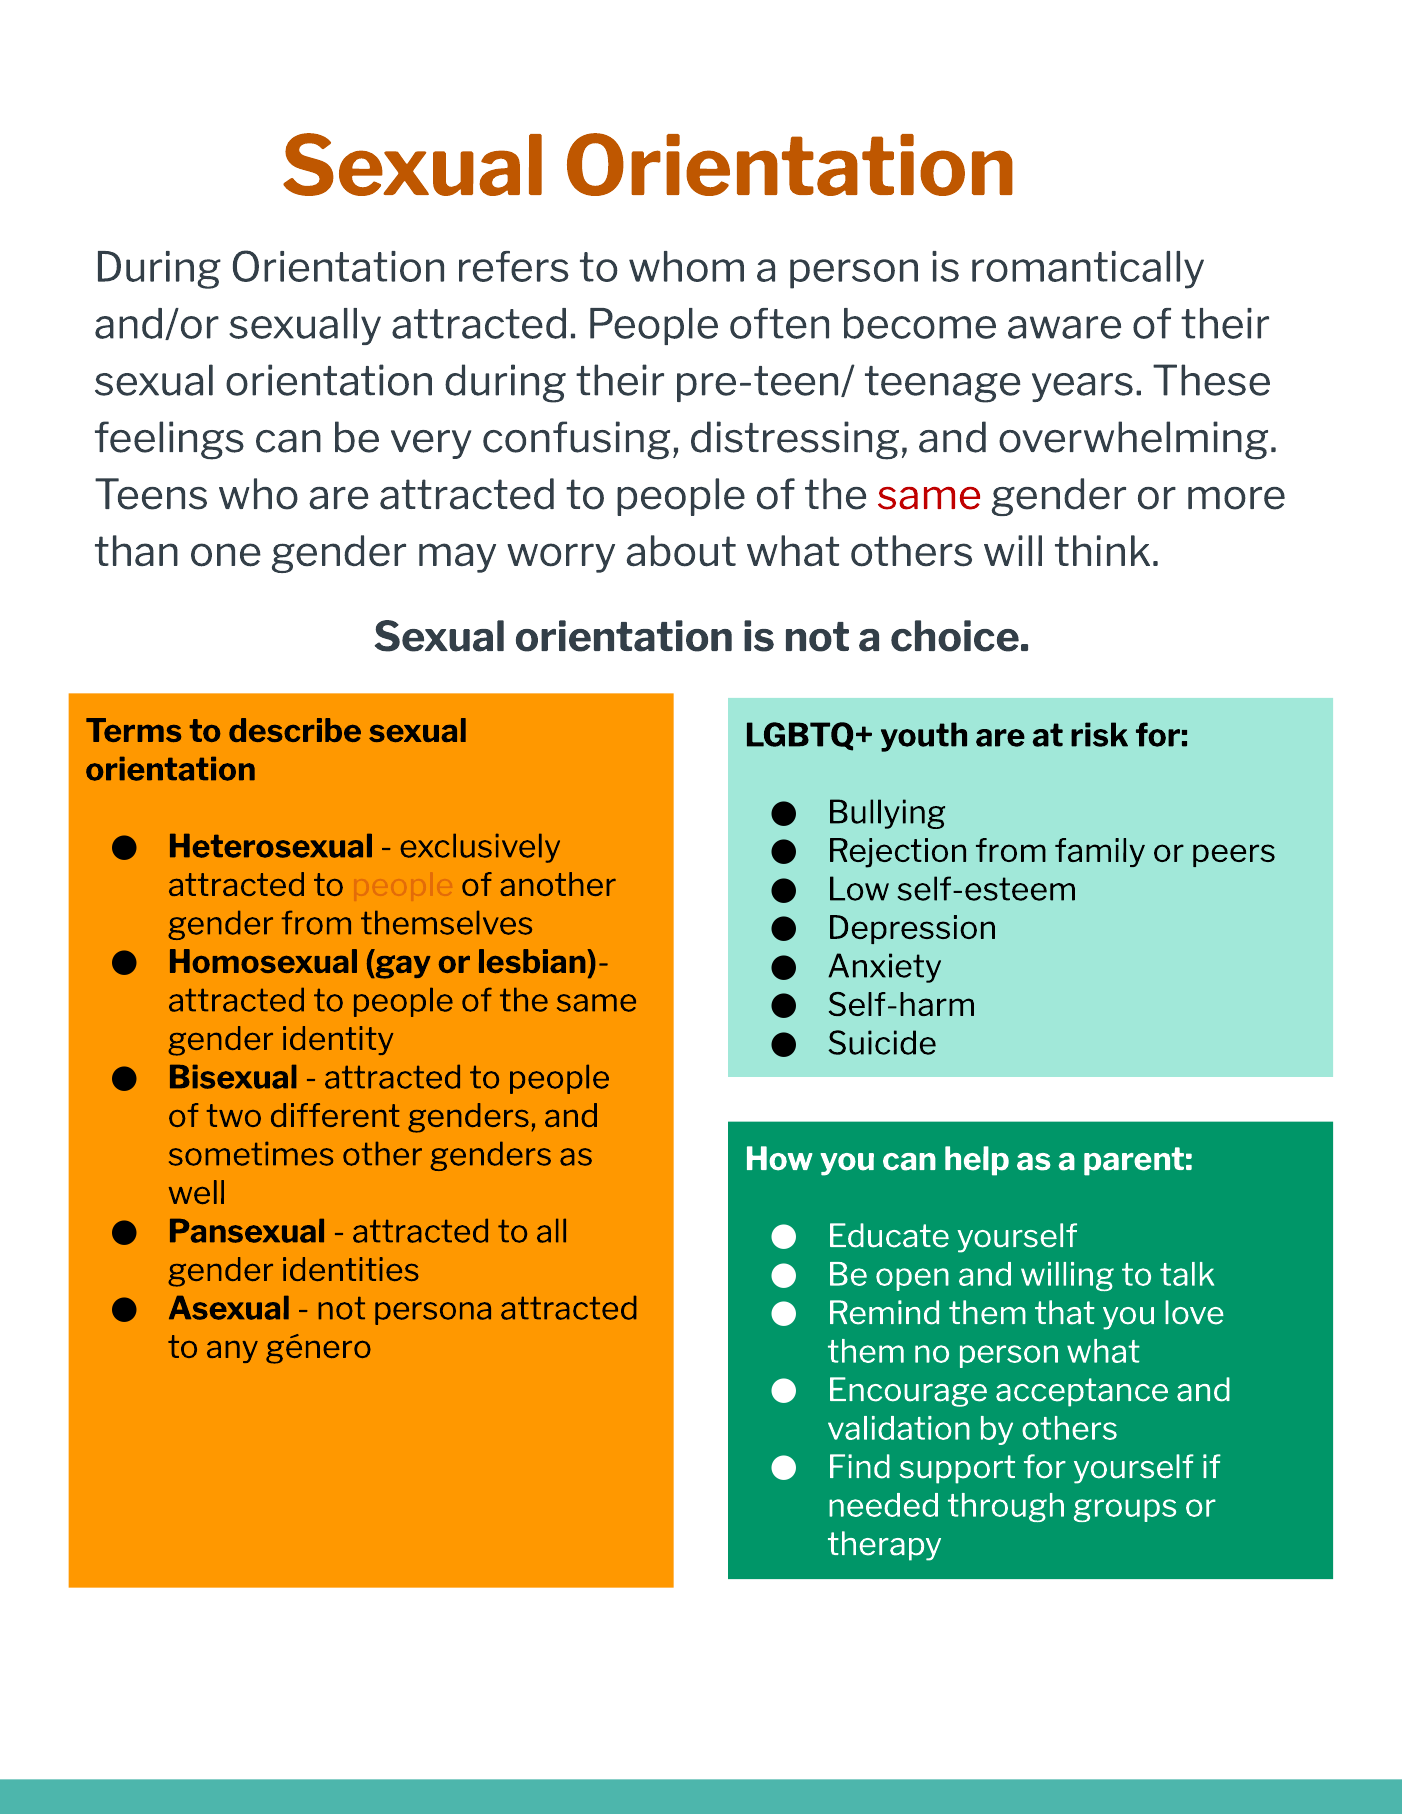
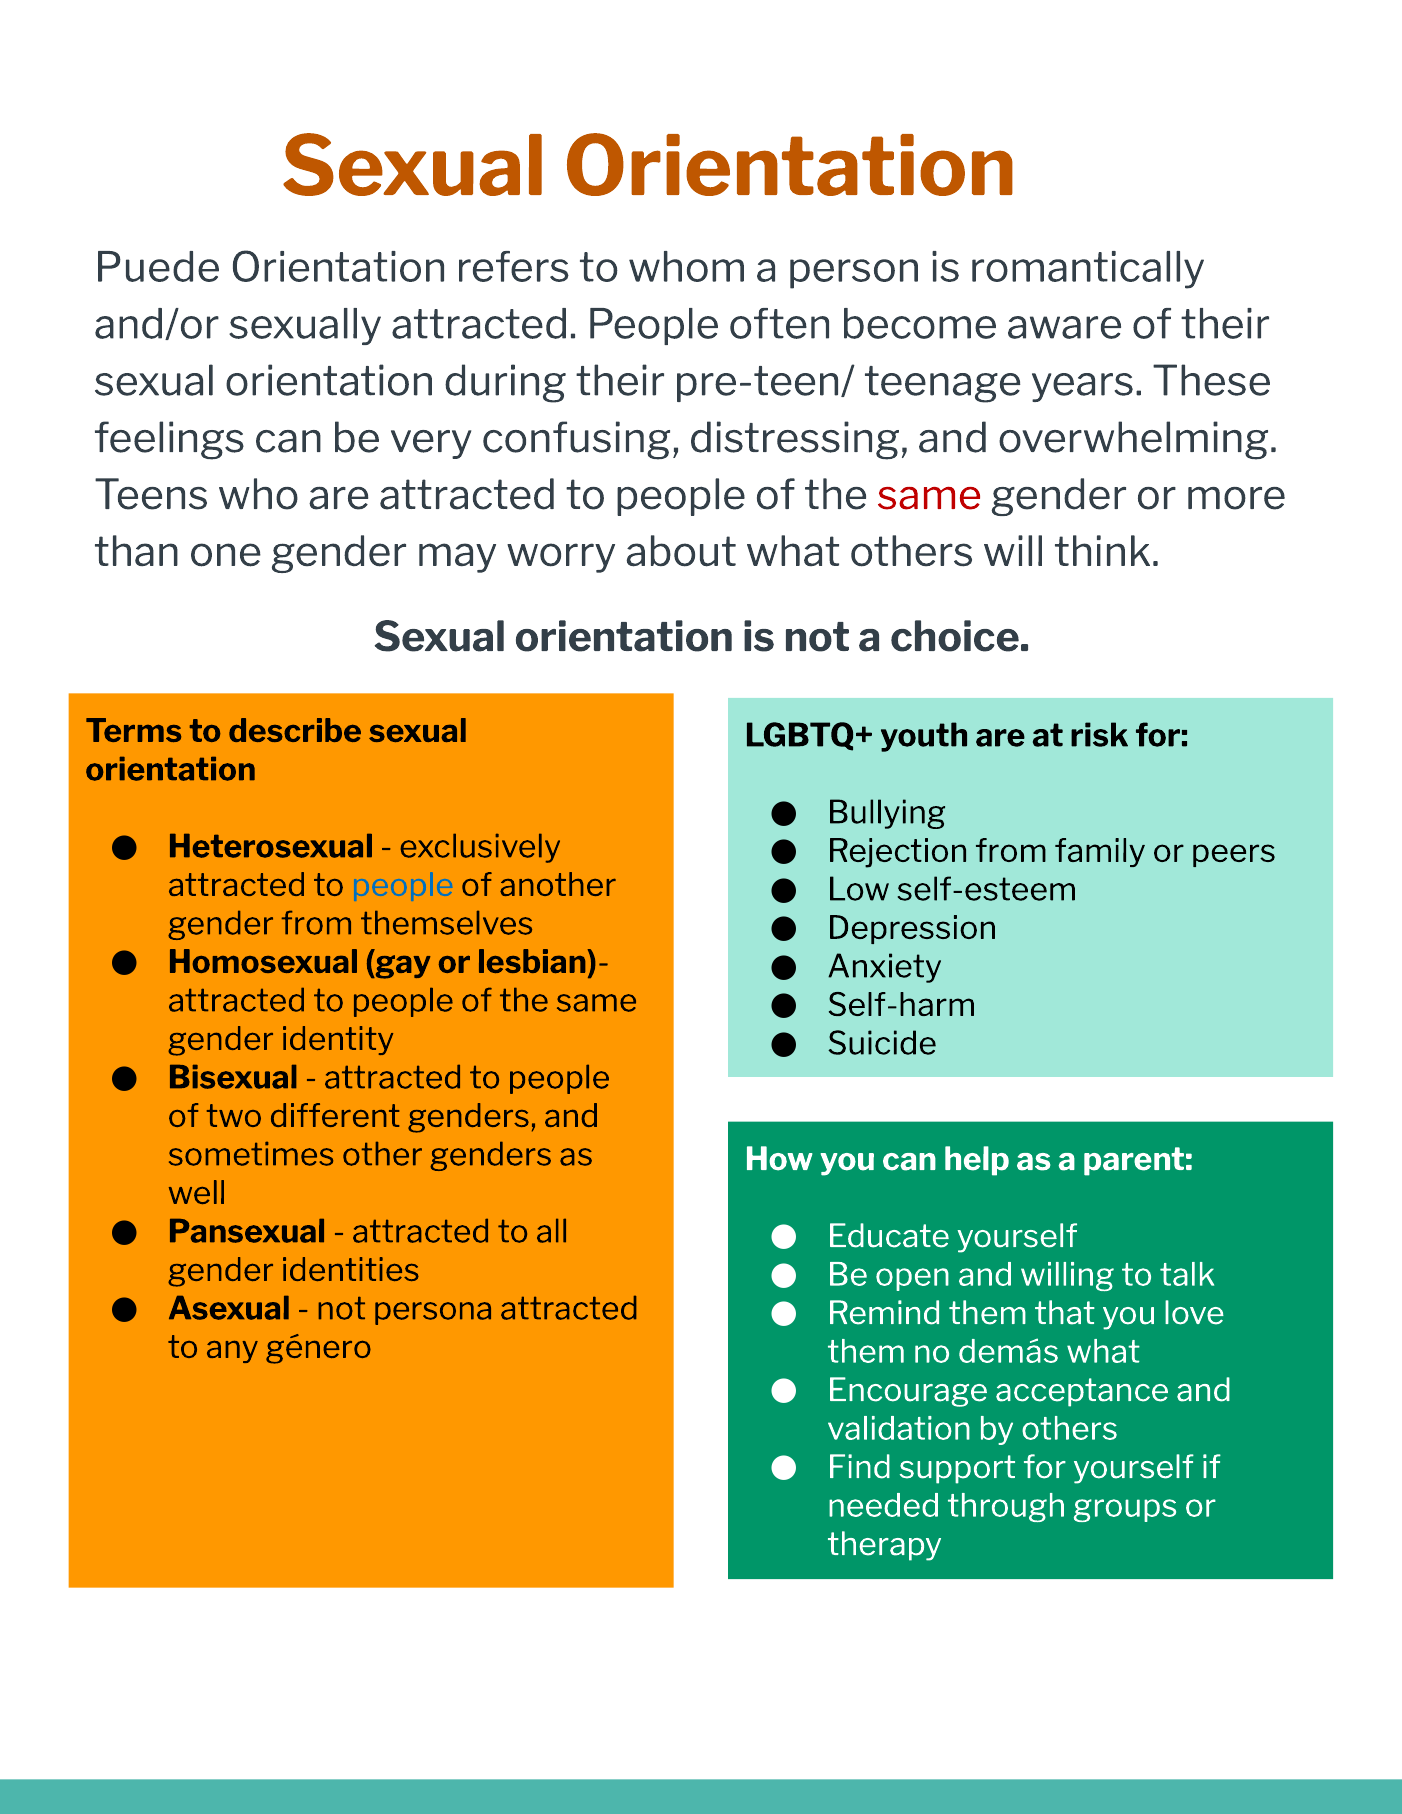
During at (158, 268): During -> Puede
people at (403, 886) colour: orange -> blue
no person: person -> demás
